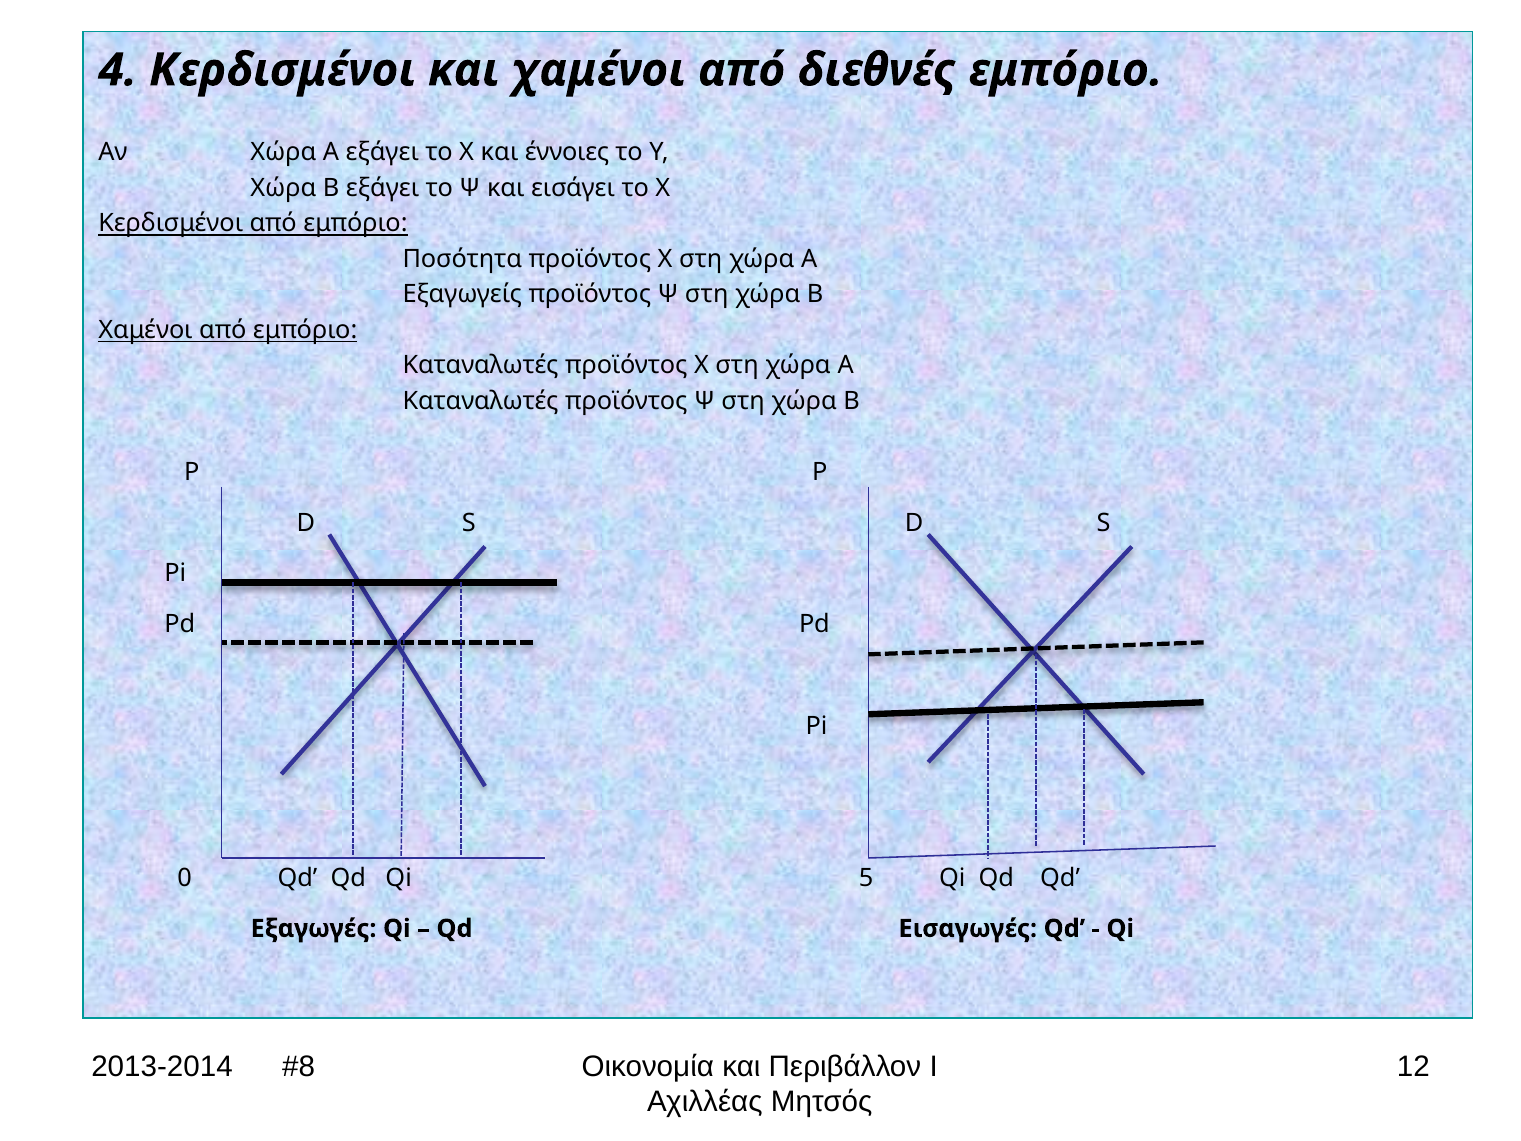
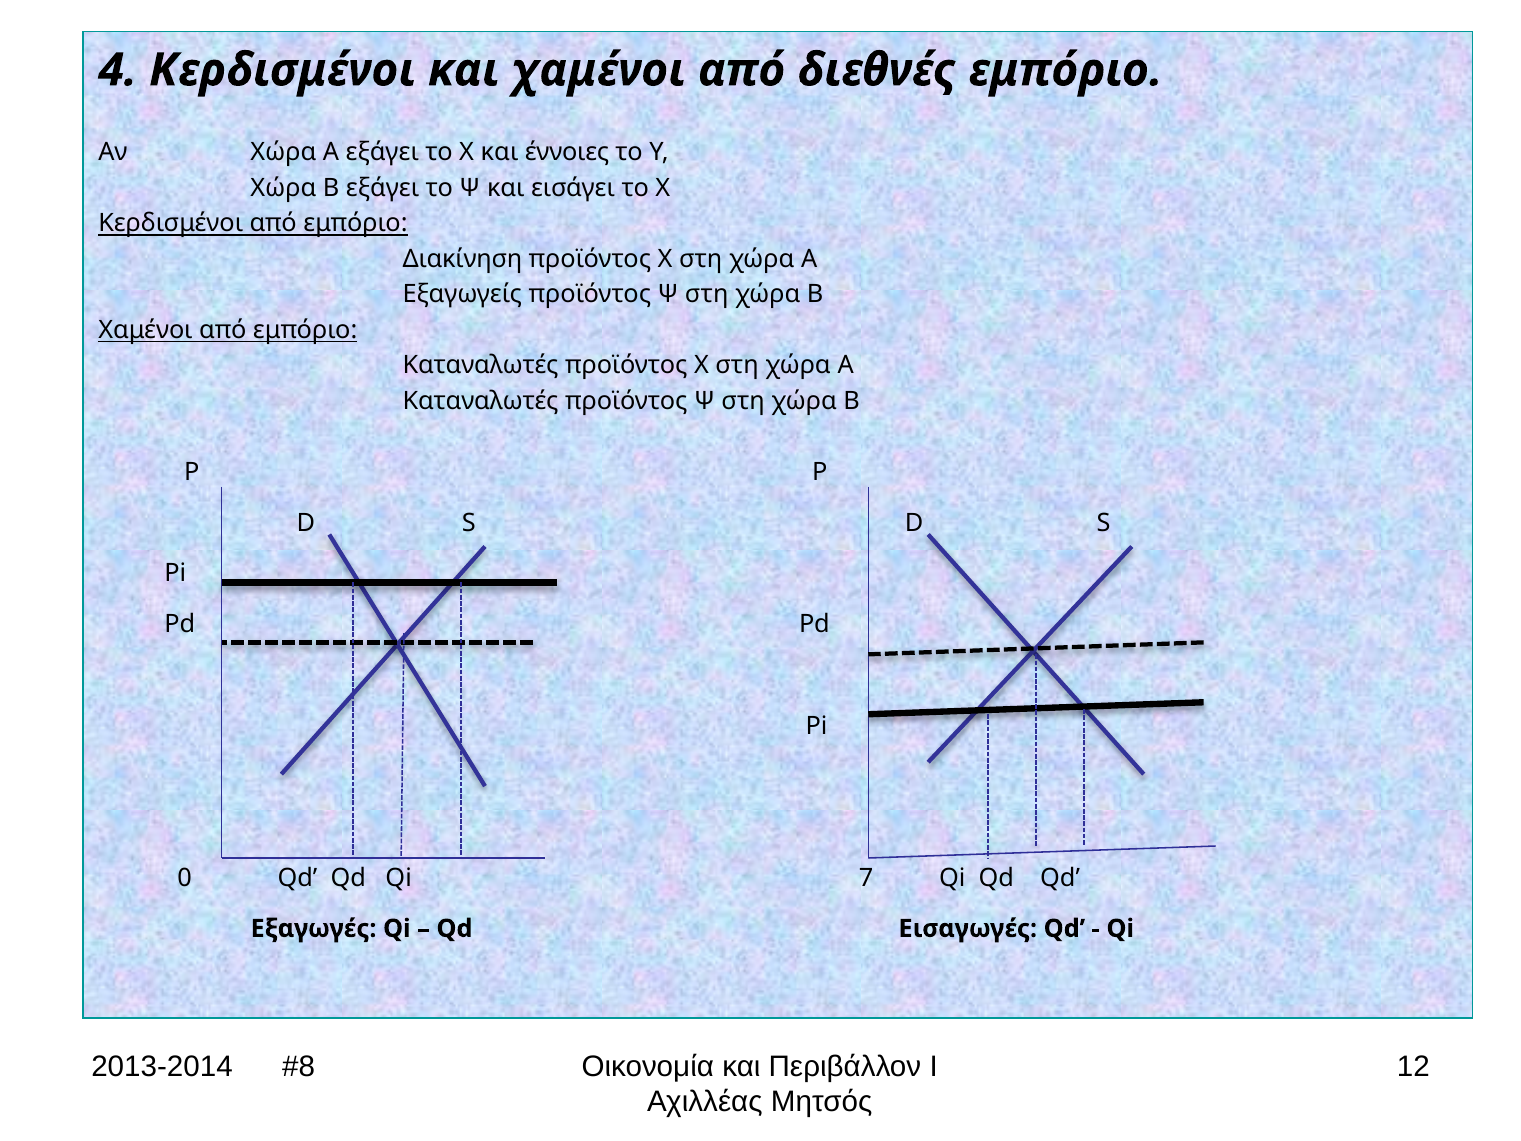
Ποσότητα: Ποσότητα -> Διακίνηση
5: 5 -> 7
